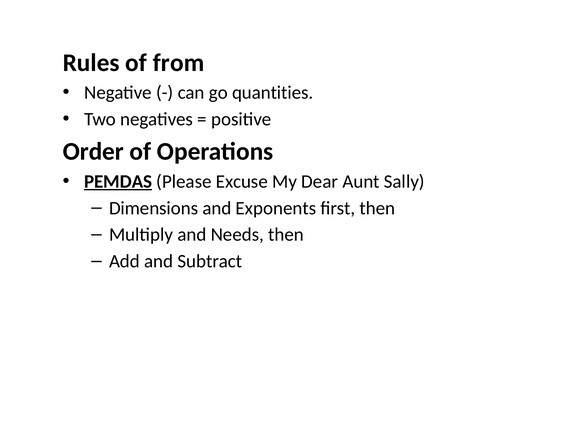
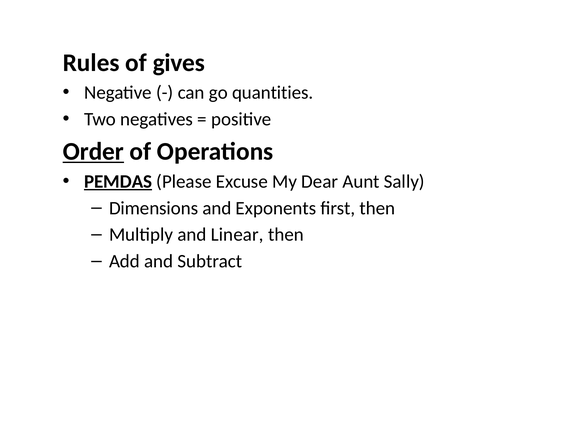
from: from -> gives
Order underline: none -> present
Needs: Needs -> Linear
